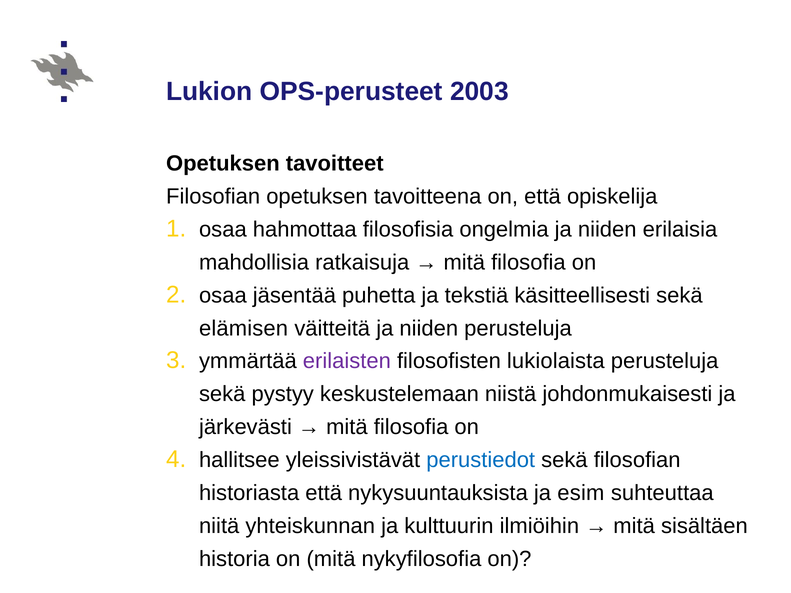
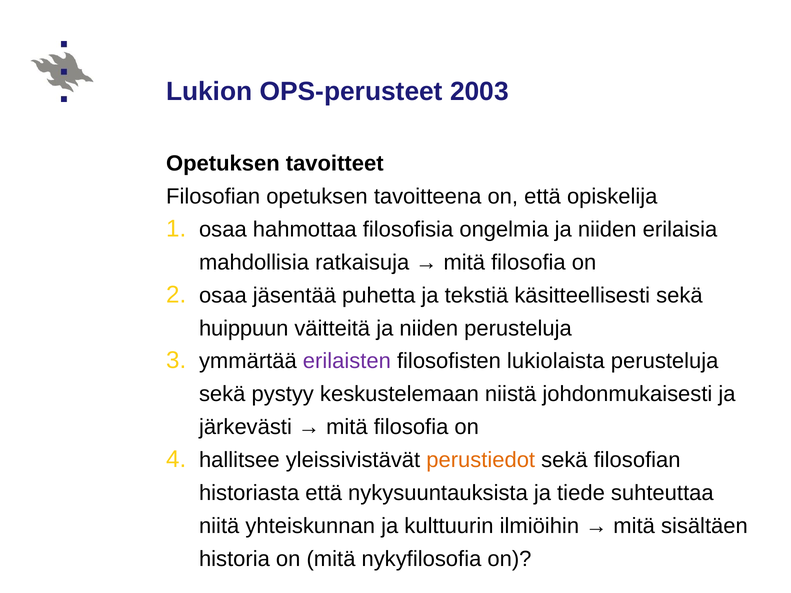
elämisen: elämisen -> huippuun
perustiedot colour: blue -> orange
esim: esim -> tiede
